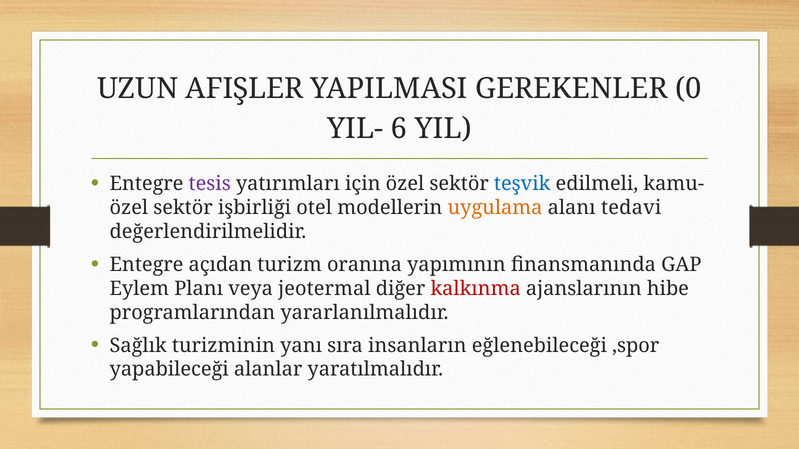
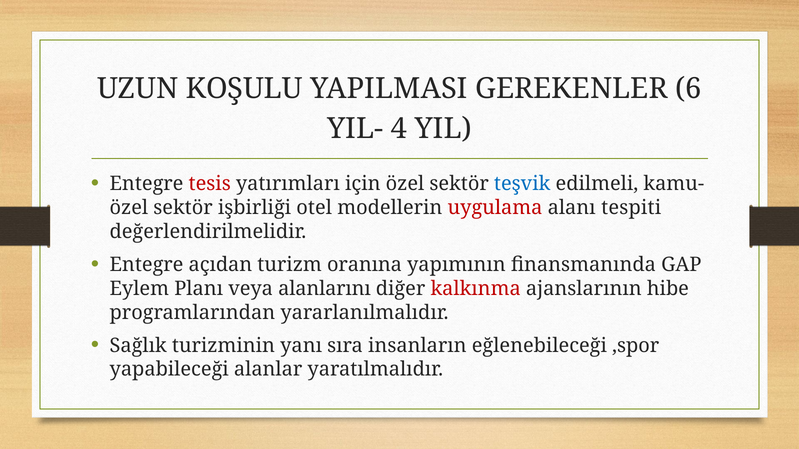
AFIŞLER: AFIŞLER -> KOŞULU
0: 0 -> 6
6: 6 -> 4
tesis colour: purple -> red
uygulama colour: orange -> red
tedavi: tedavi -> tespiti
jeotermal: jeotermal -> alanlarını
